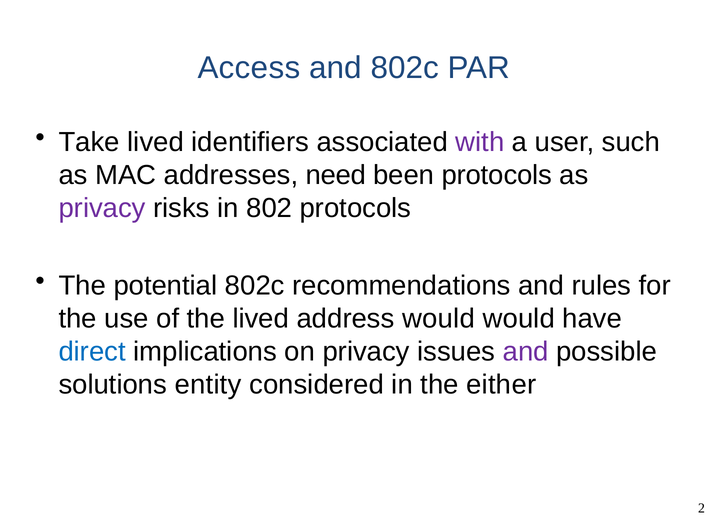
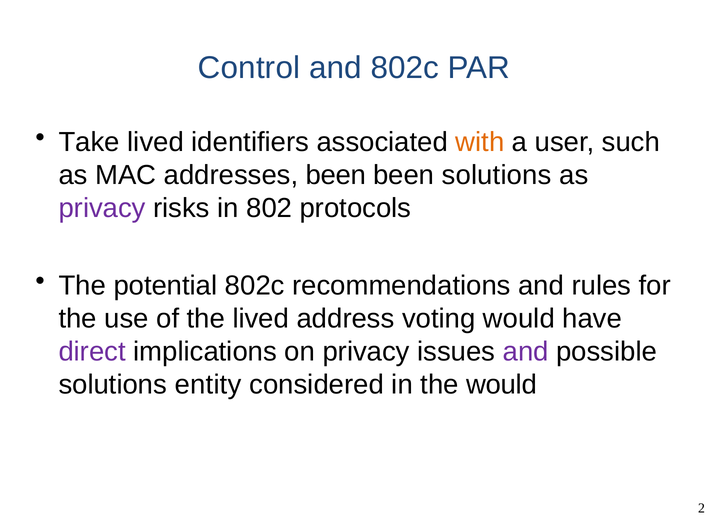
Access: Access -> Control
with colour: purple -> orange
addresses need: need -> been
been protocols: protocols -> solutions
address would: would -> voting
direct colour: blue -> purple
the either: either -> would
